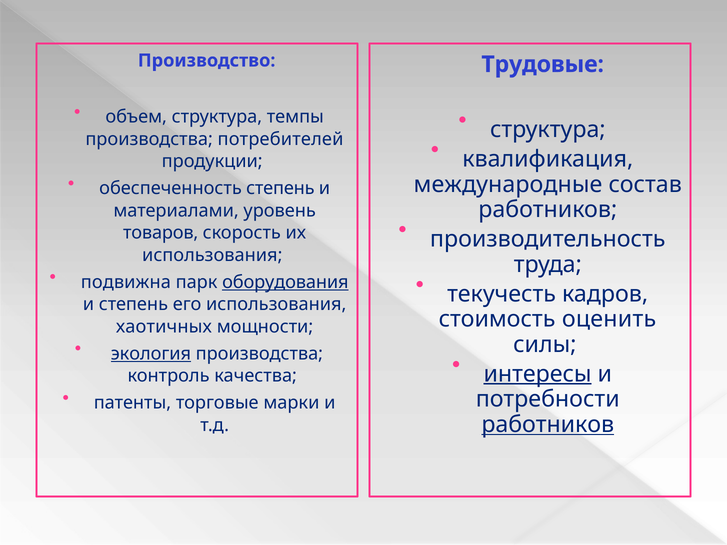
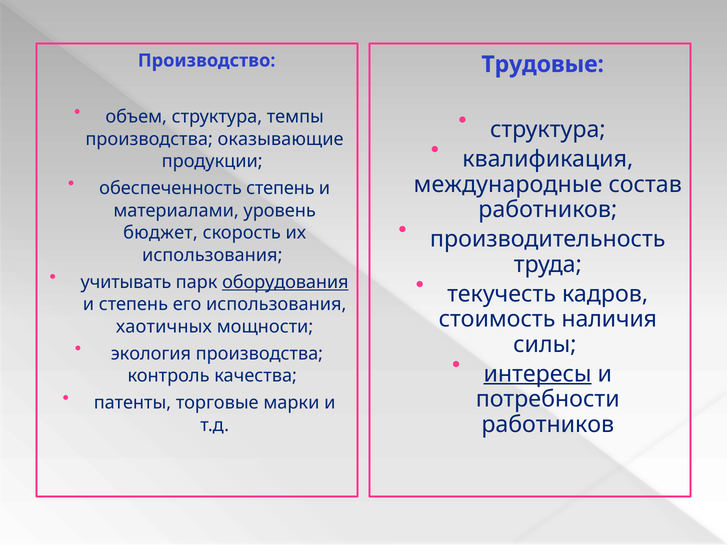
потребителей: потребителей -> оказывающие
товаров: товаров -> бюджет
подвижна: подвижна -> учитывать
оценить: оценить -> наличия
экология underline: present -> none
работников at (548, 425) underline: present -> none
